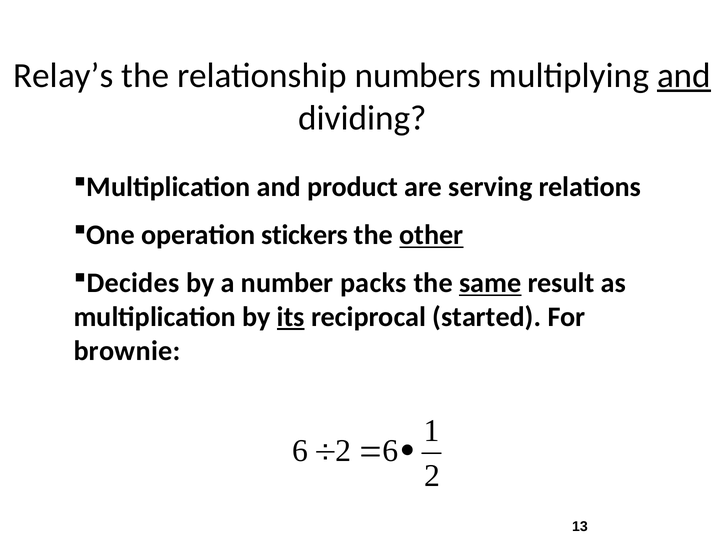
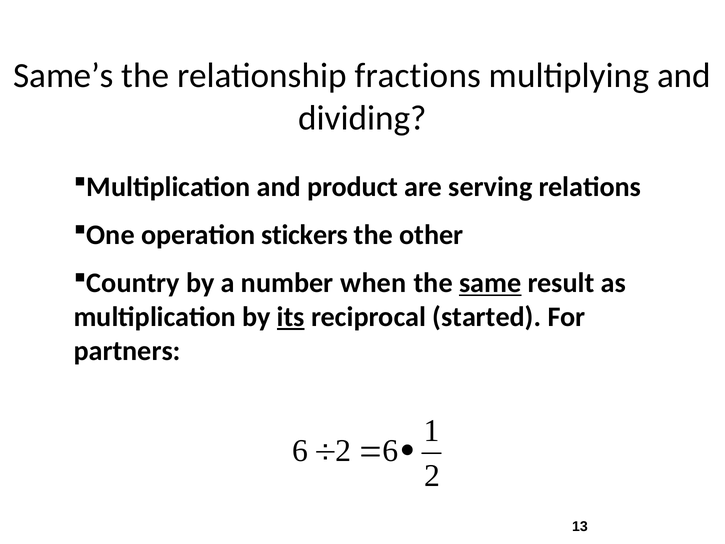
Relay’s: Relay’s -> Same’s
numbers: numbers -> fractions
and at (684, 76) underline: present -> none
other underline: present -> none
Decides: Decides -> Country
packs: packs -> when
brownie: brownie -> partners
